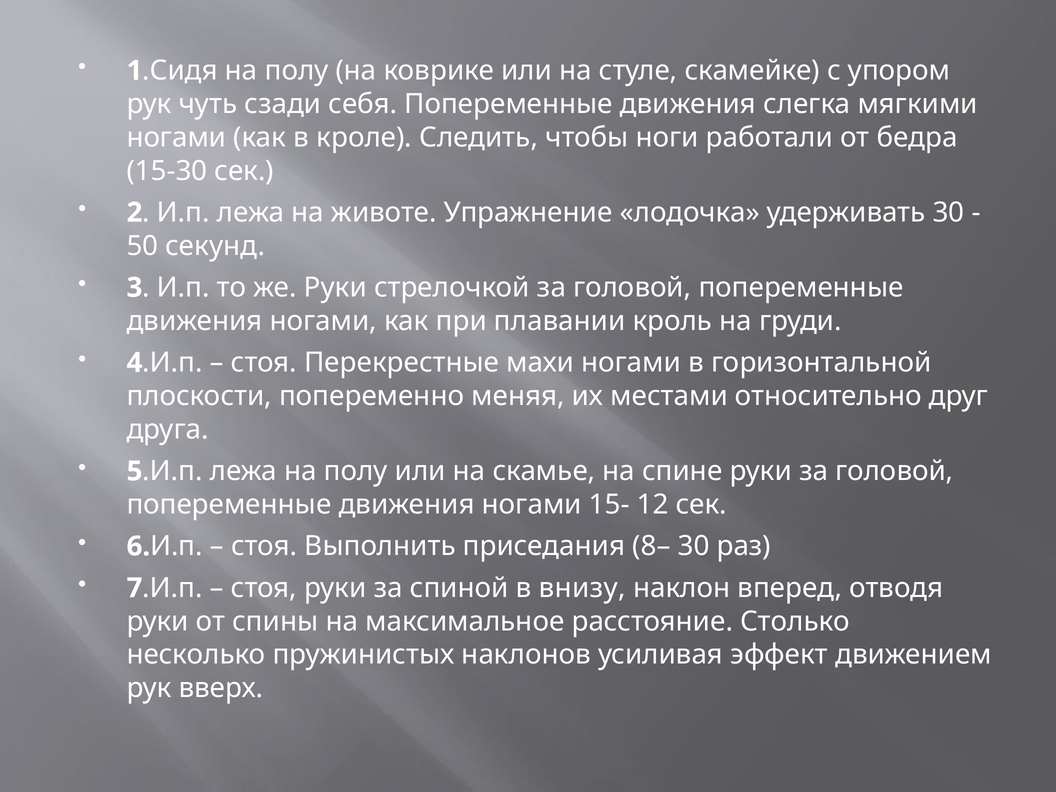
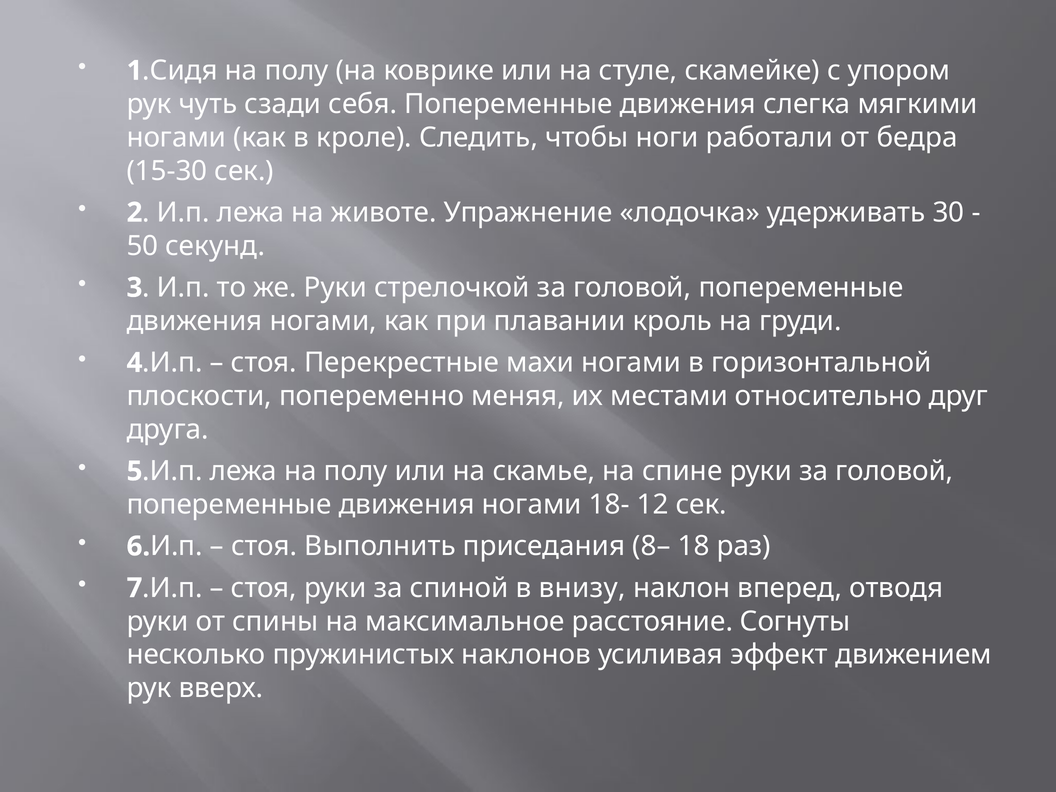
15-: 15- -> 18-
8– 30: 30 -> 18
Столько: Столько -> Согнуты
